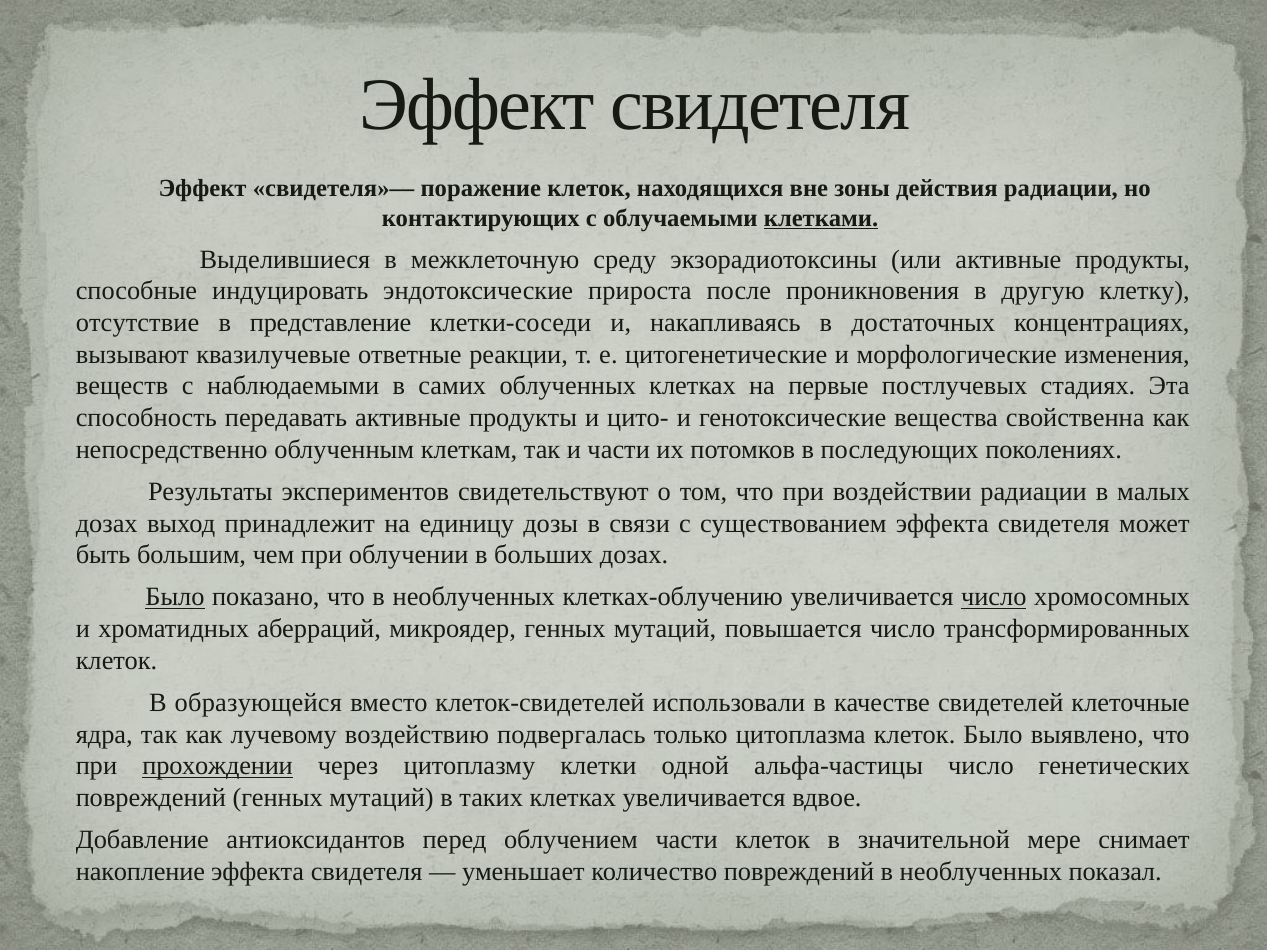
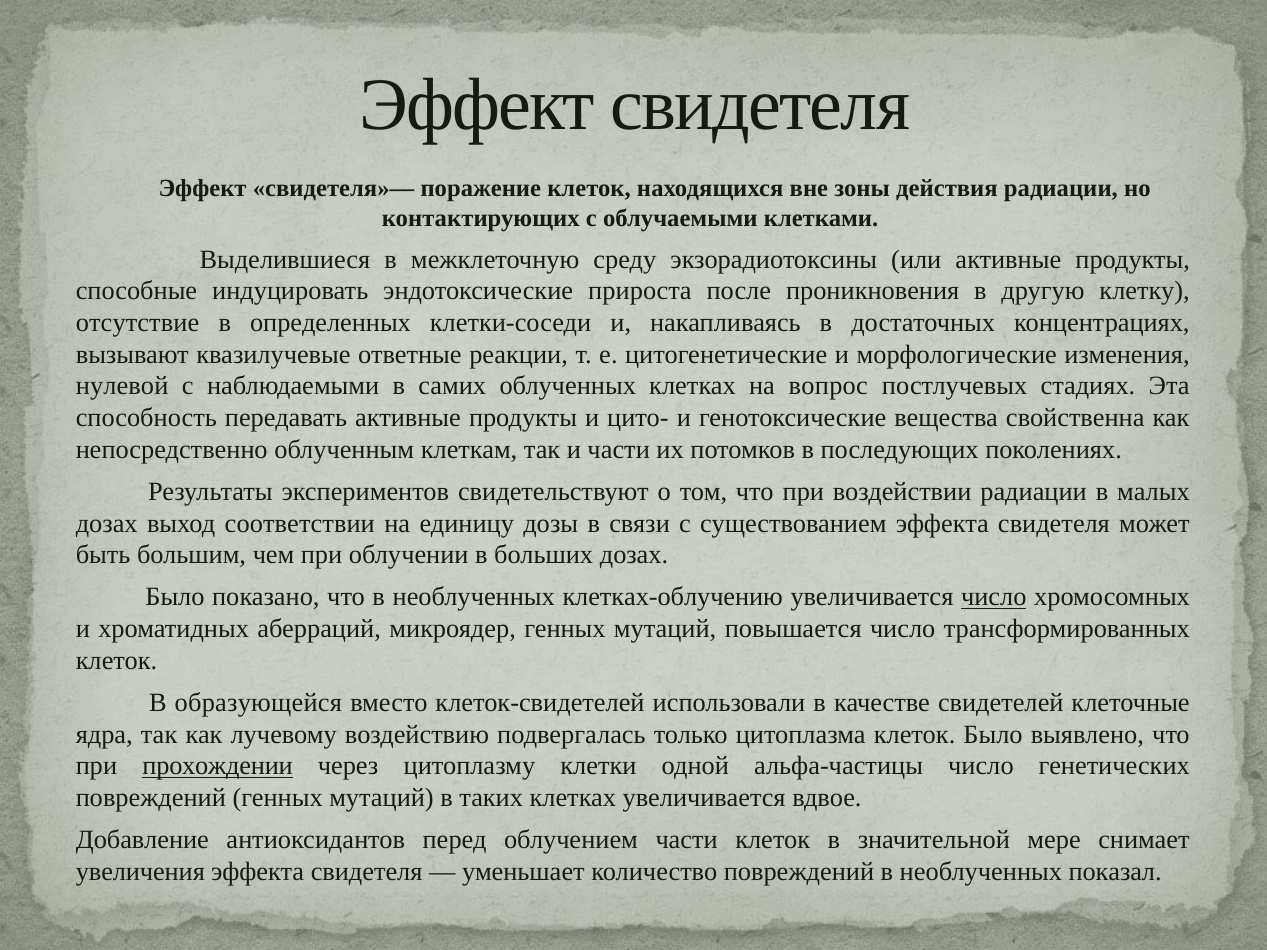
клетками underline: present -> none
представление: представление -> определенных
веществ: веществ -> нулевой
первые: первые -> вопрос
принадлежит: принадлежит -> соответствии
Было at (175, 597) underline: present -> none
накопление: накопление -> увеличения
